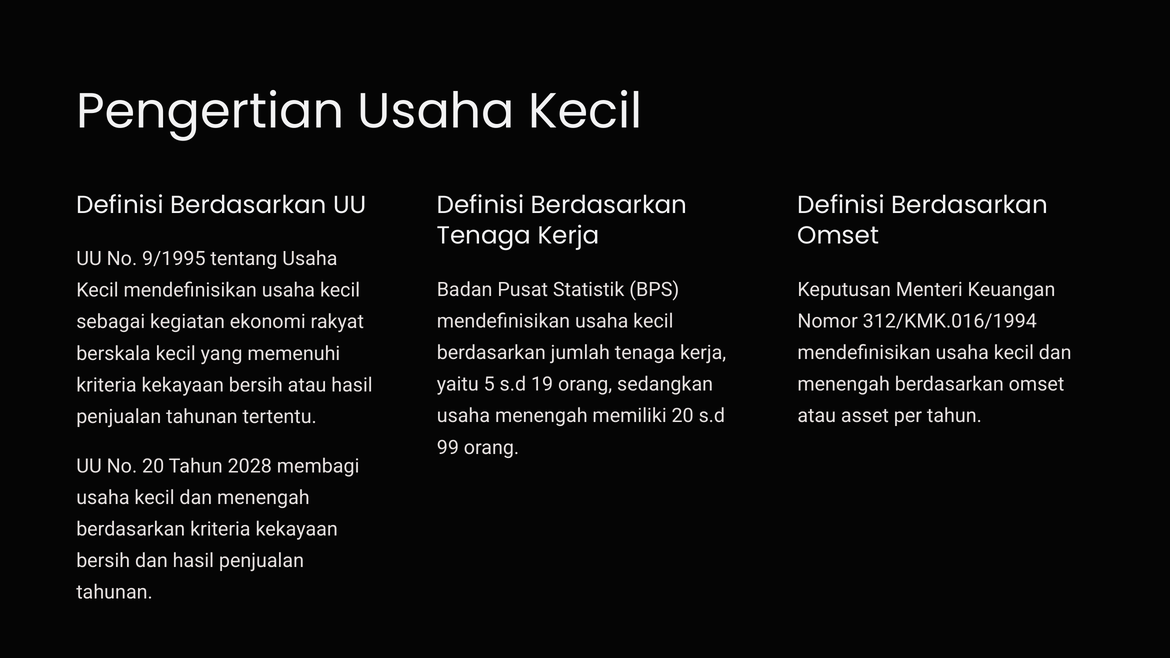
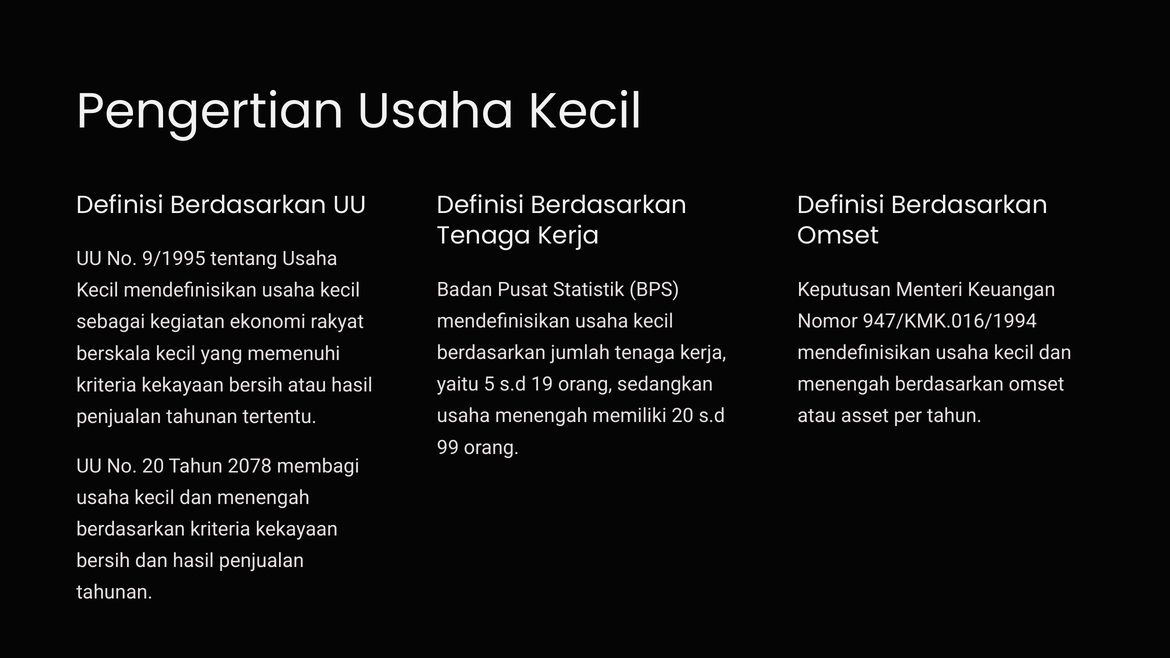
312/KMK.016/1994: 312/KMK.016/1994 -> 947/KMK.016/1994
2028: 2028 -> 2078
